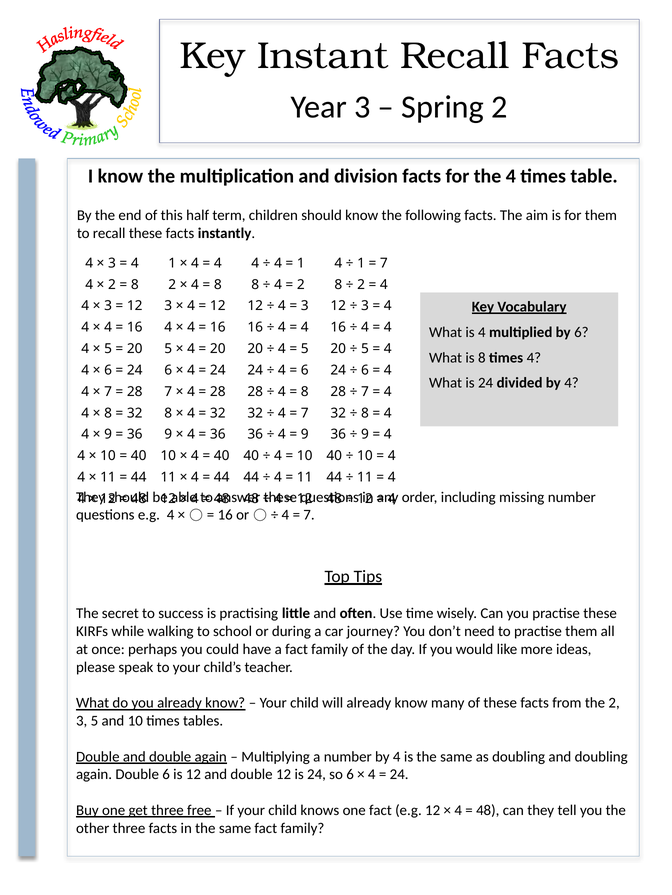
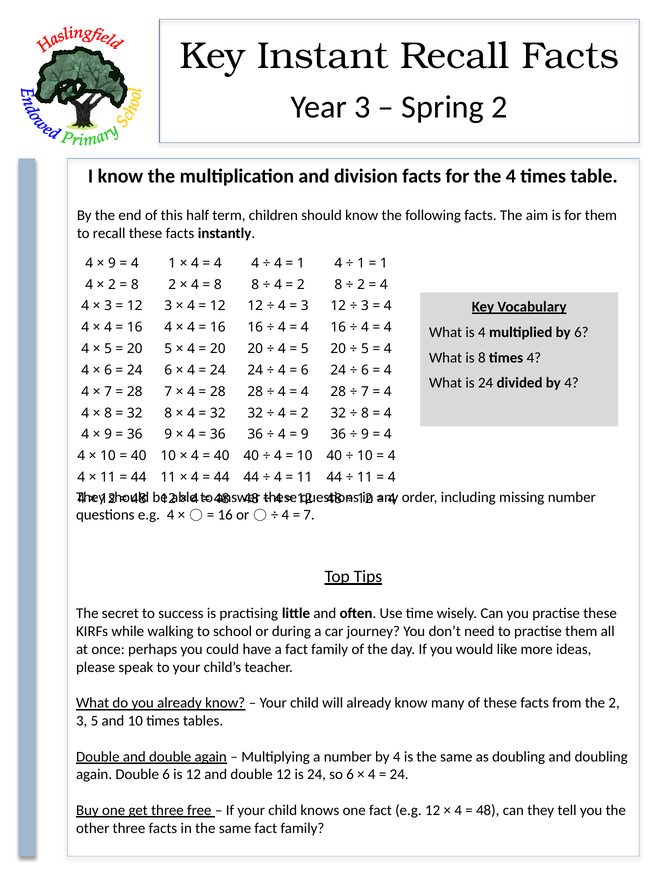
3 at (112, 263): 3 -> 9
7 at (384, 263): 7 -> 1
8 at (305, 392): 8 -> 4
7 at (305, 413): 7 -> 2
